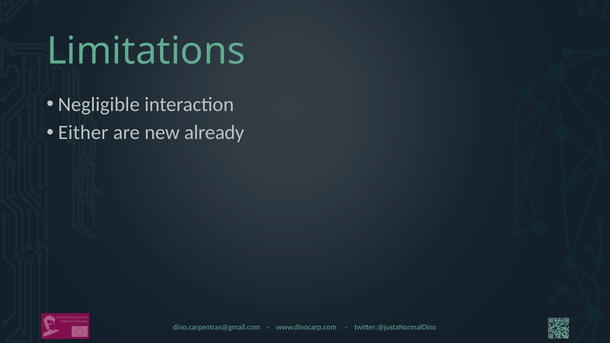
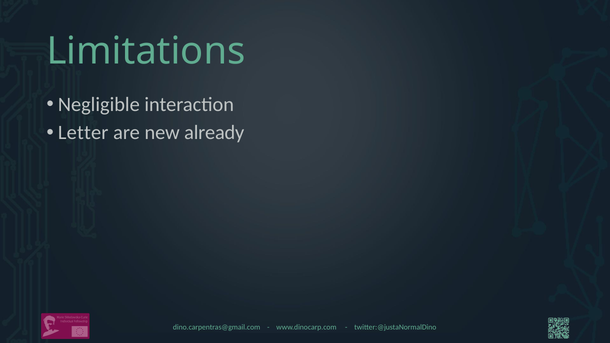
Either: Either -> Letter
